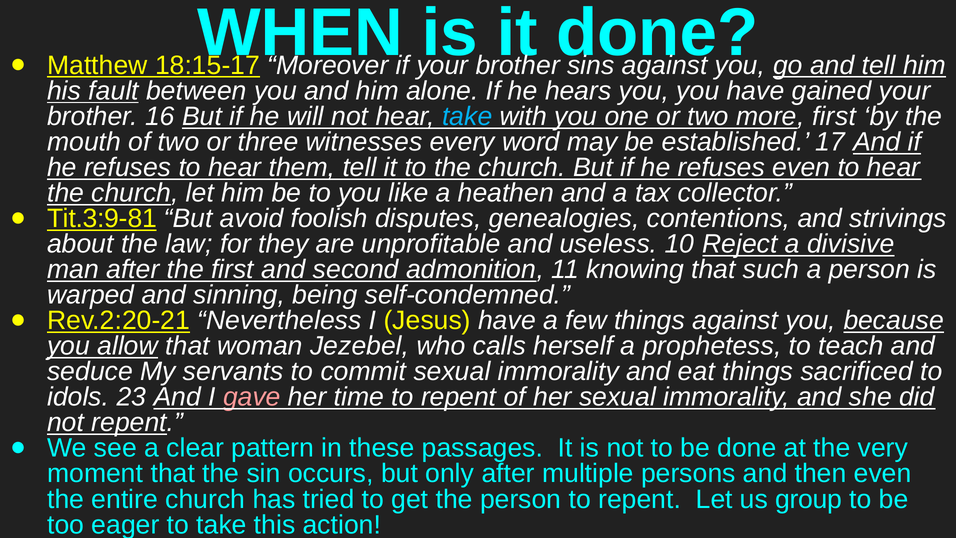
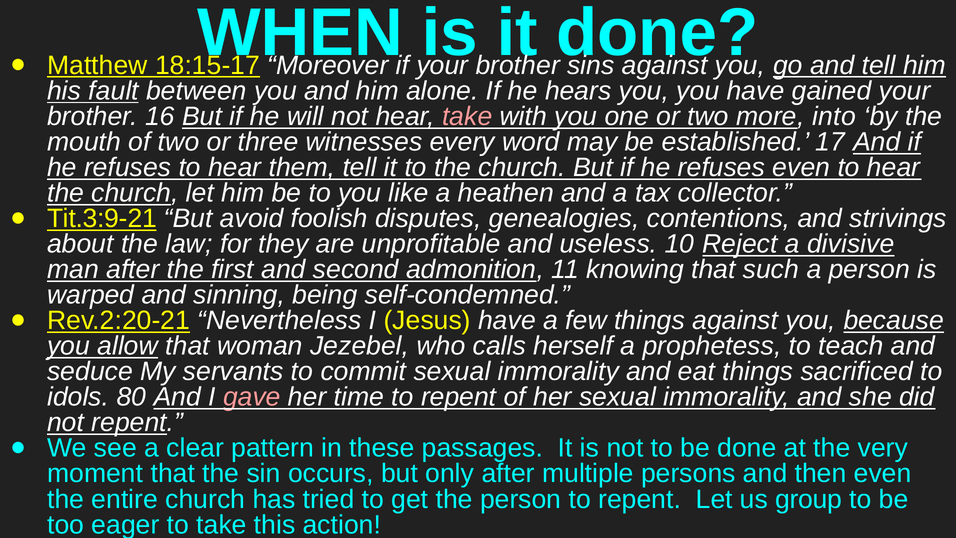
take at (467, 116) colour: light blue -> pink
more first: first -> into
Tit.3:9-81: Tit.3:9-81 -> Tit.3:9-21
23: 23 -> 80
